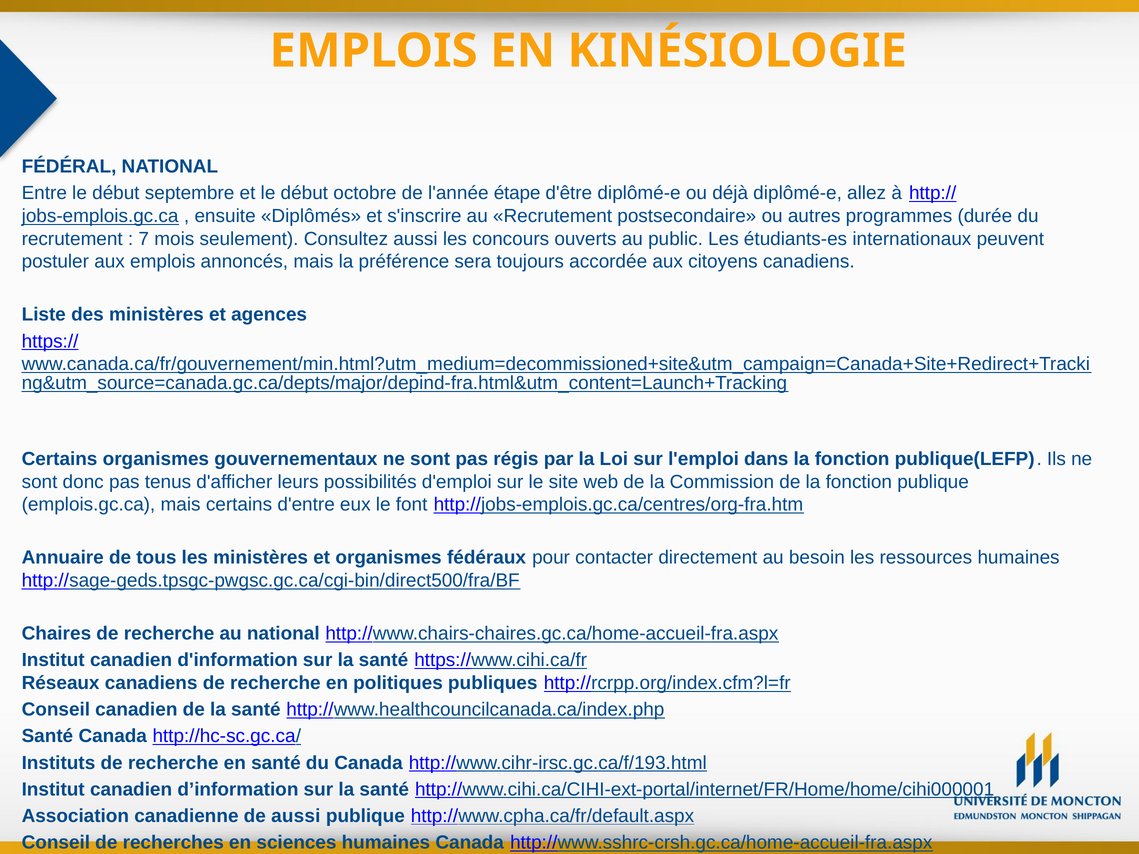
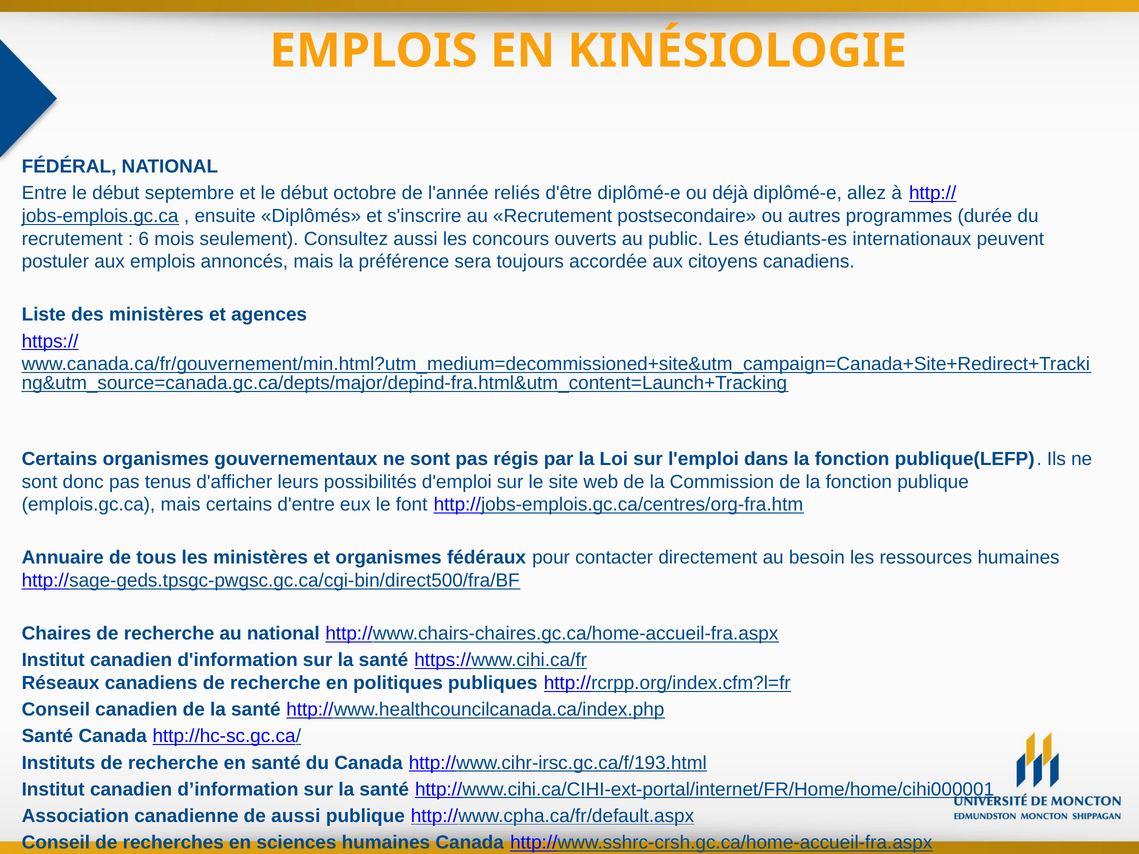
étape: étape -> reliés
7: 7 -> 6
